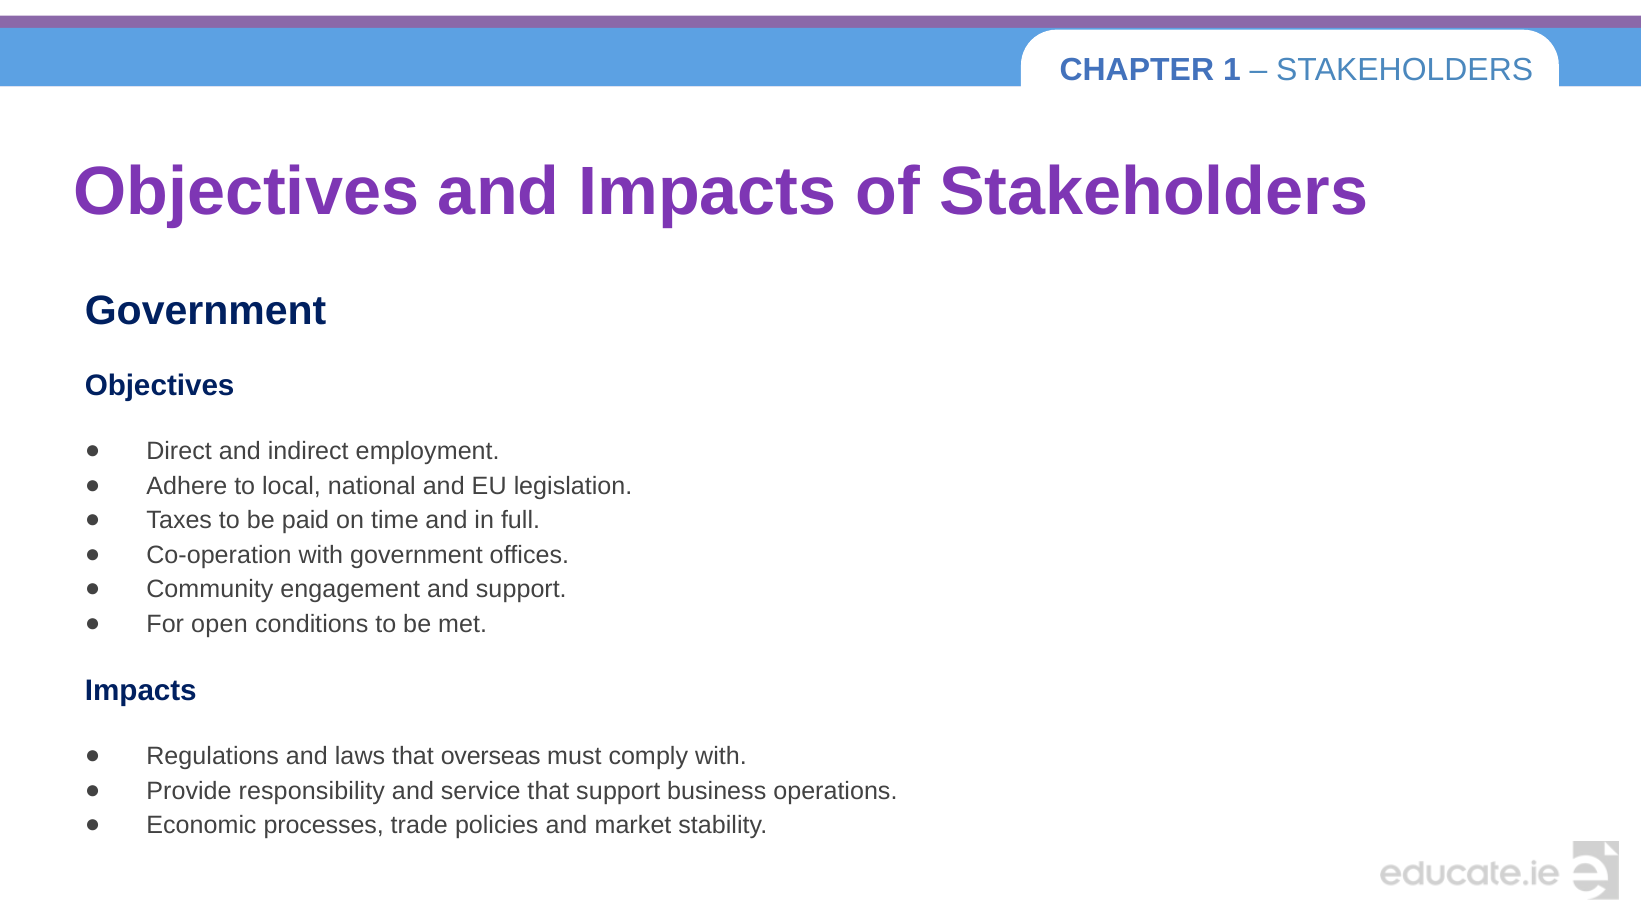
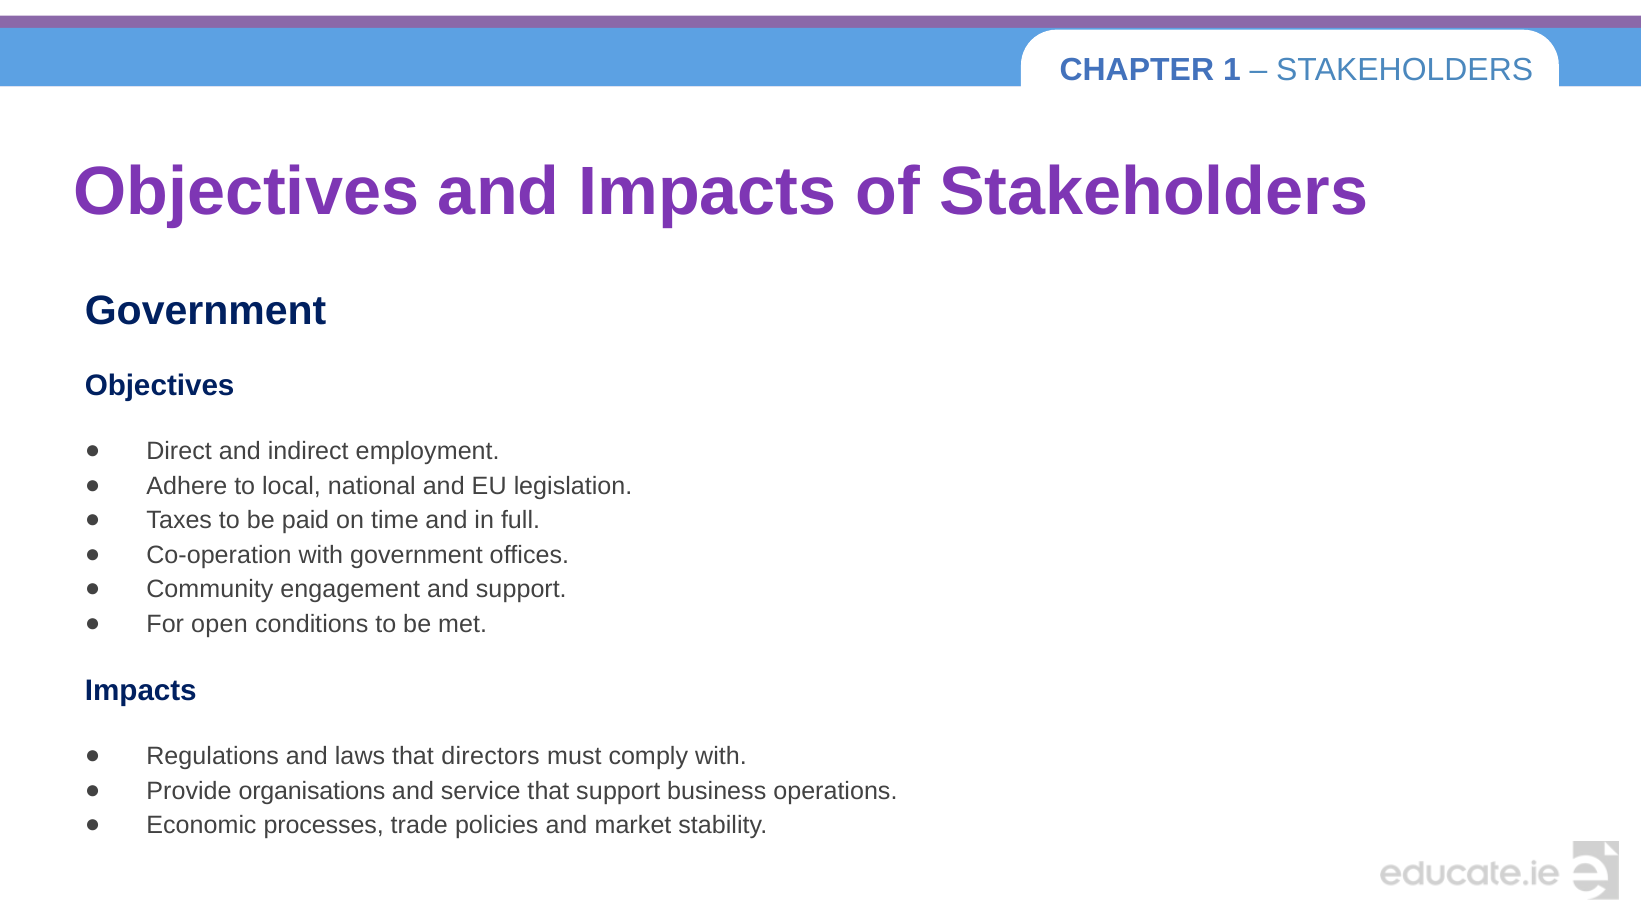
overseas: overseas -> directors
responsibility: responsibility -> organisations
